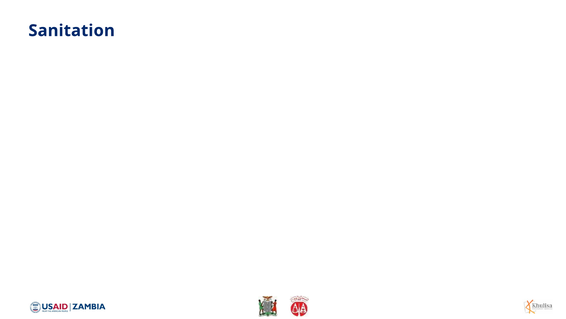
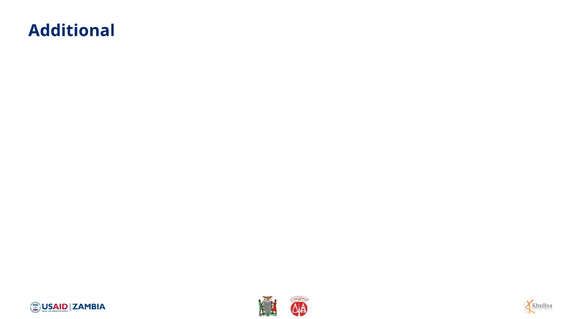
Sanitation at (72, 31): Sanitation -> Additional
